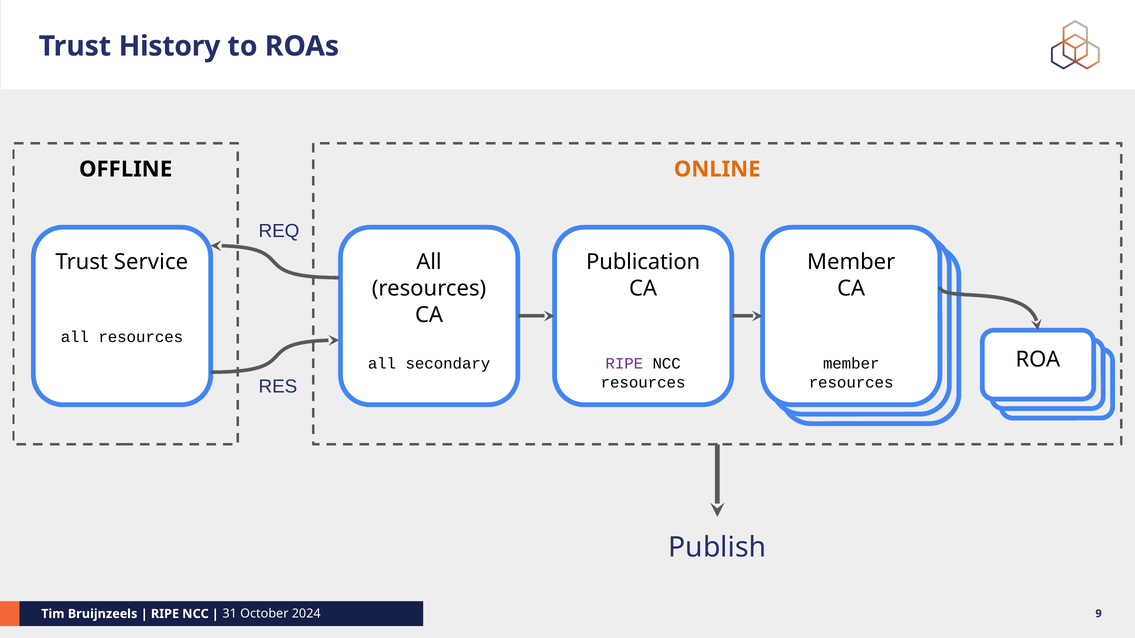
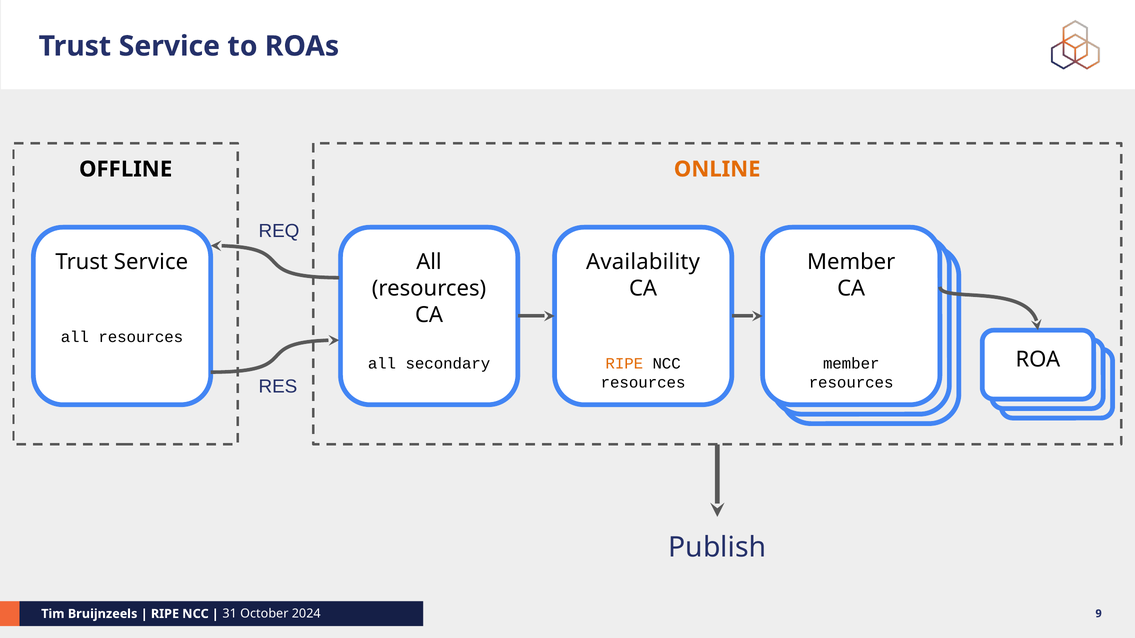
History at (169, 46): History -> Service
Publication: Publication -> Availability
RIPE at (624, 364) colour: purple -> orange
